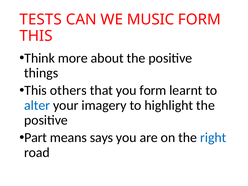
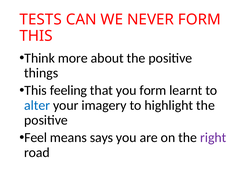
MUSIC: MUSIC -> NEVER
others: others -> feeling
Part: Part -> Feel
right colour: blue -> purple
